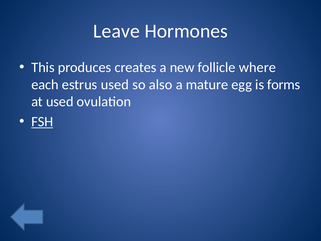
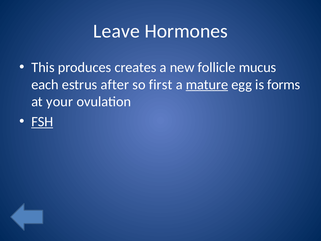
where: where -> mucus
estrus used: used -> after
also: also -> first
mature underline: none -> present
at used: used -> your
